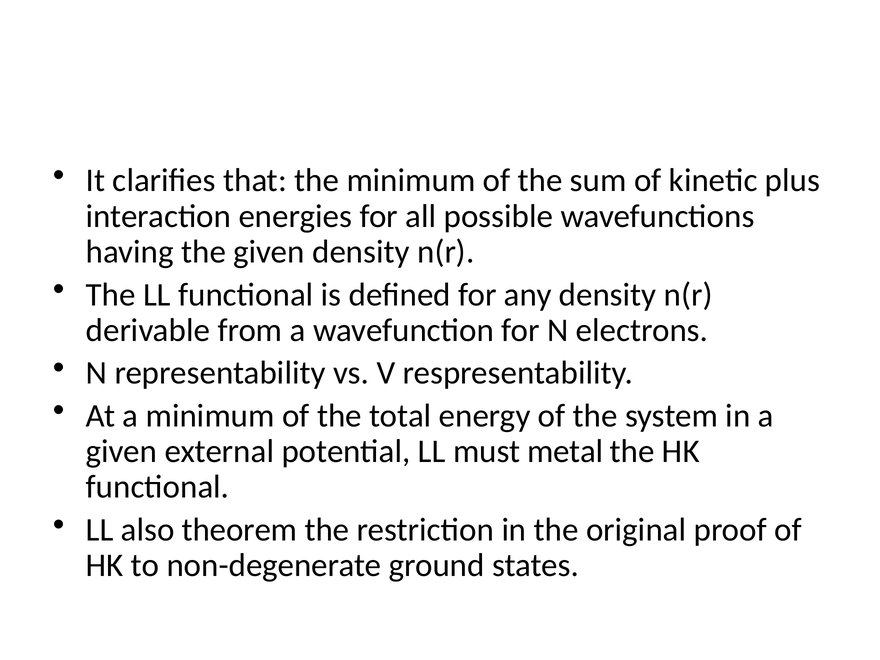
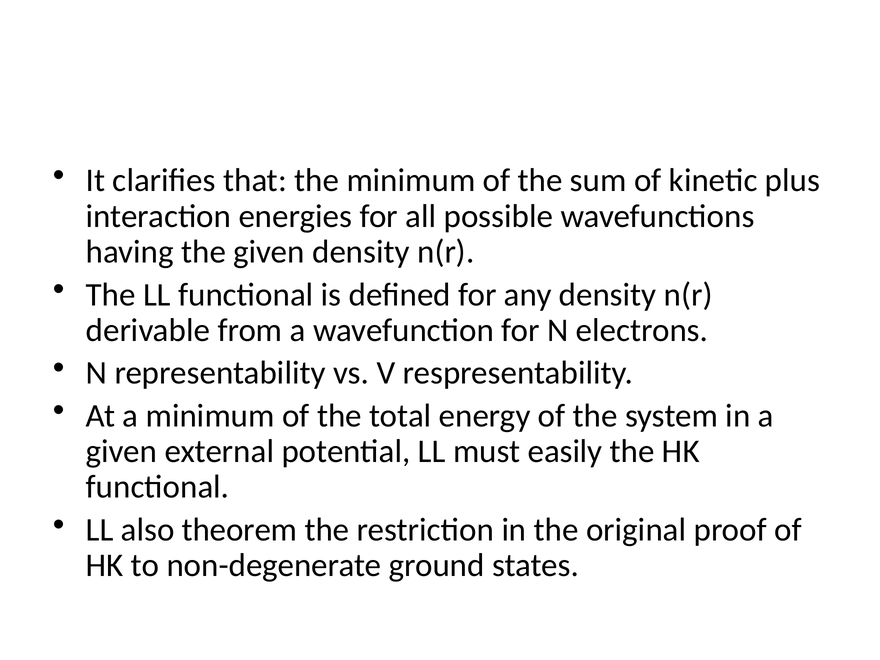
metal: metal -> easily
